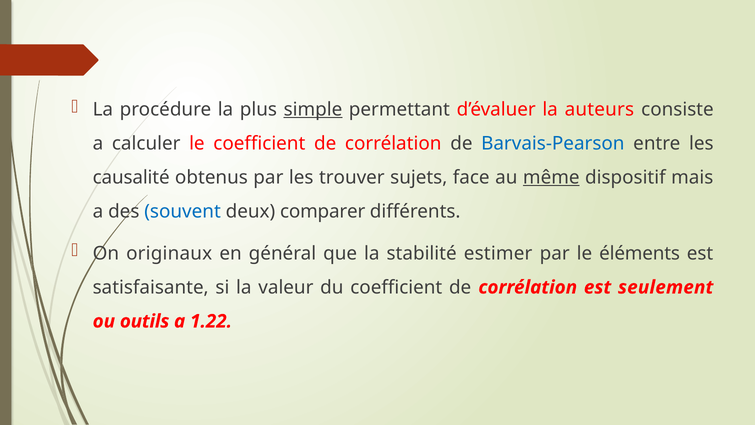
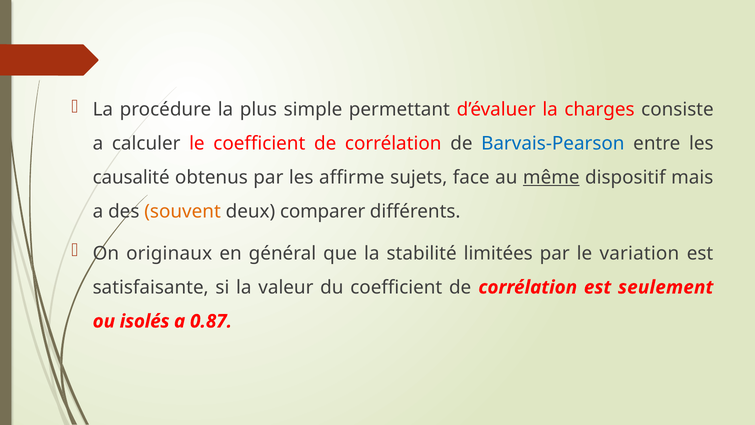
simple underline: present -> none
auteurs: auteurs -> charges
trouver: trouver -> affirme
souvent colour: blue -> orange
estimer: estimer -> limitées
éléments: éléments -> variation
outils: outils -> isolés
1.22: 1.22 -> 0.87
